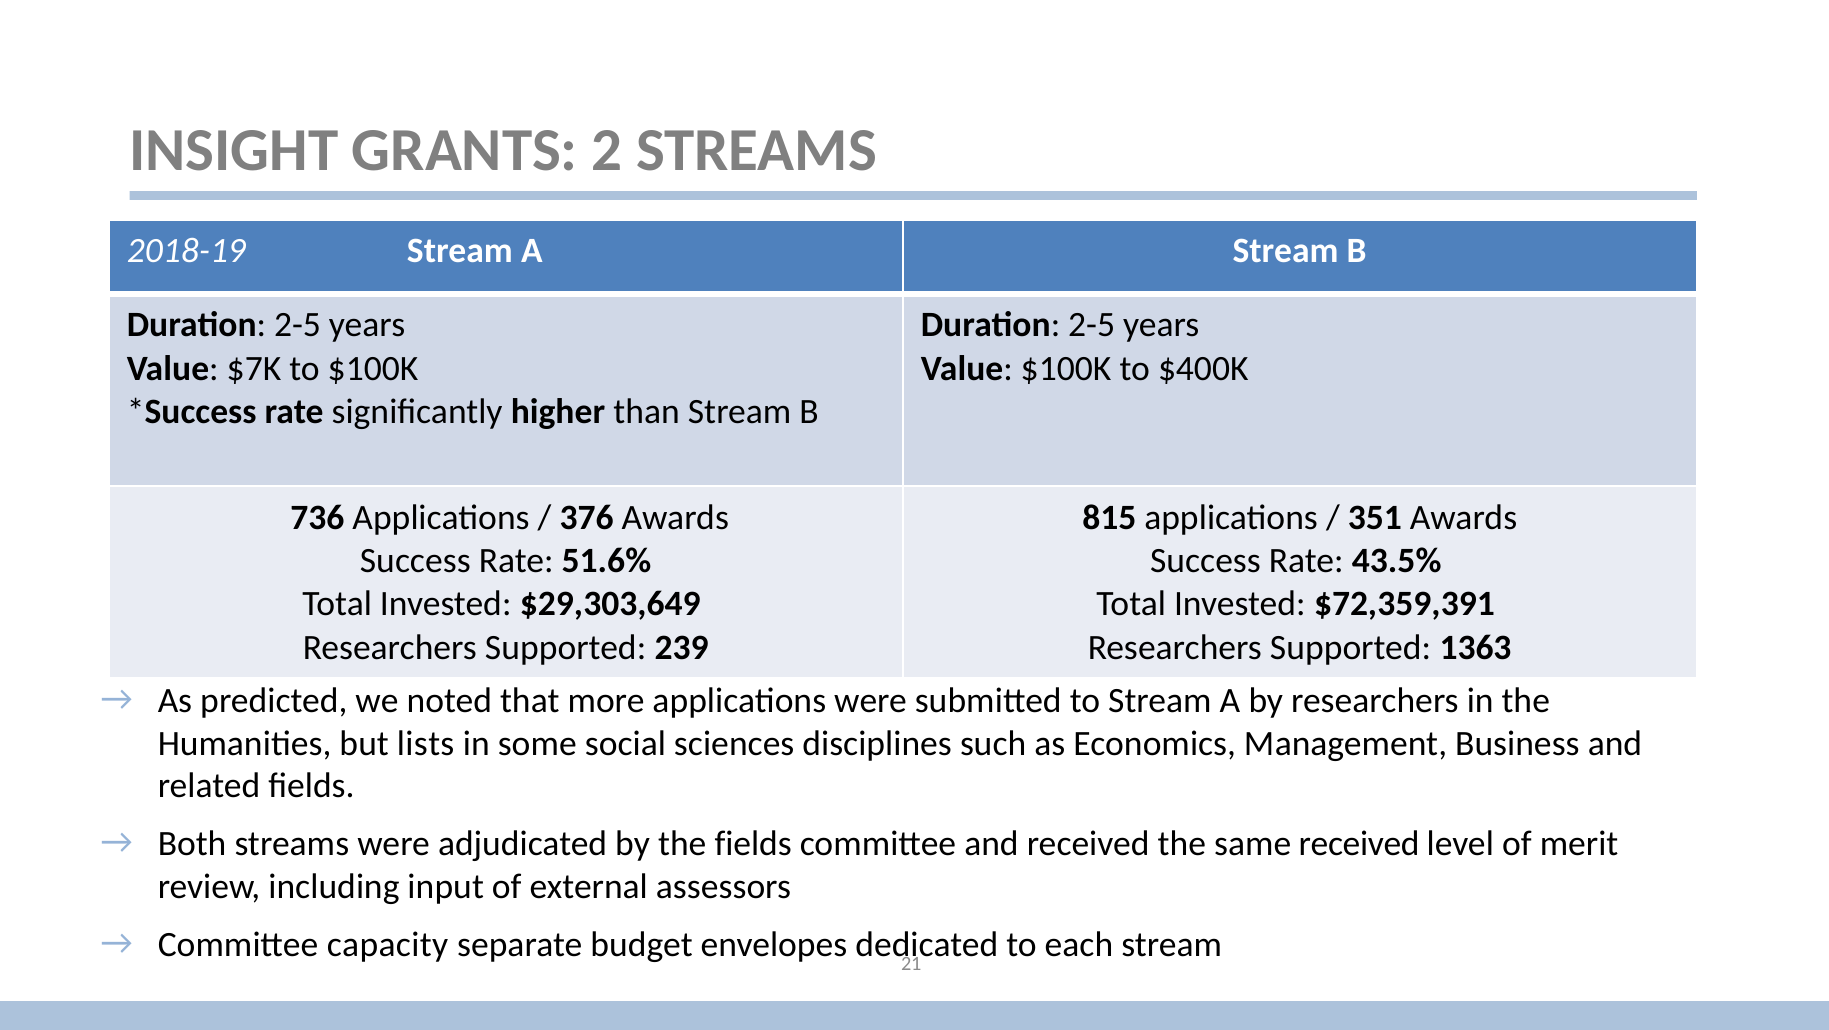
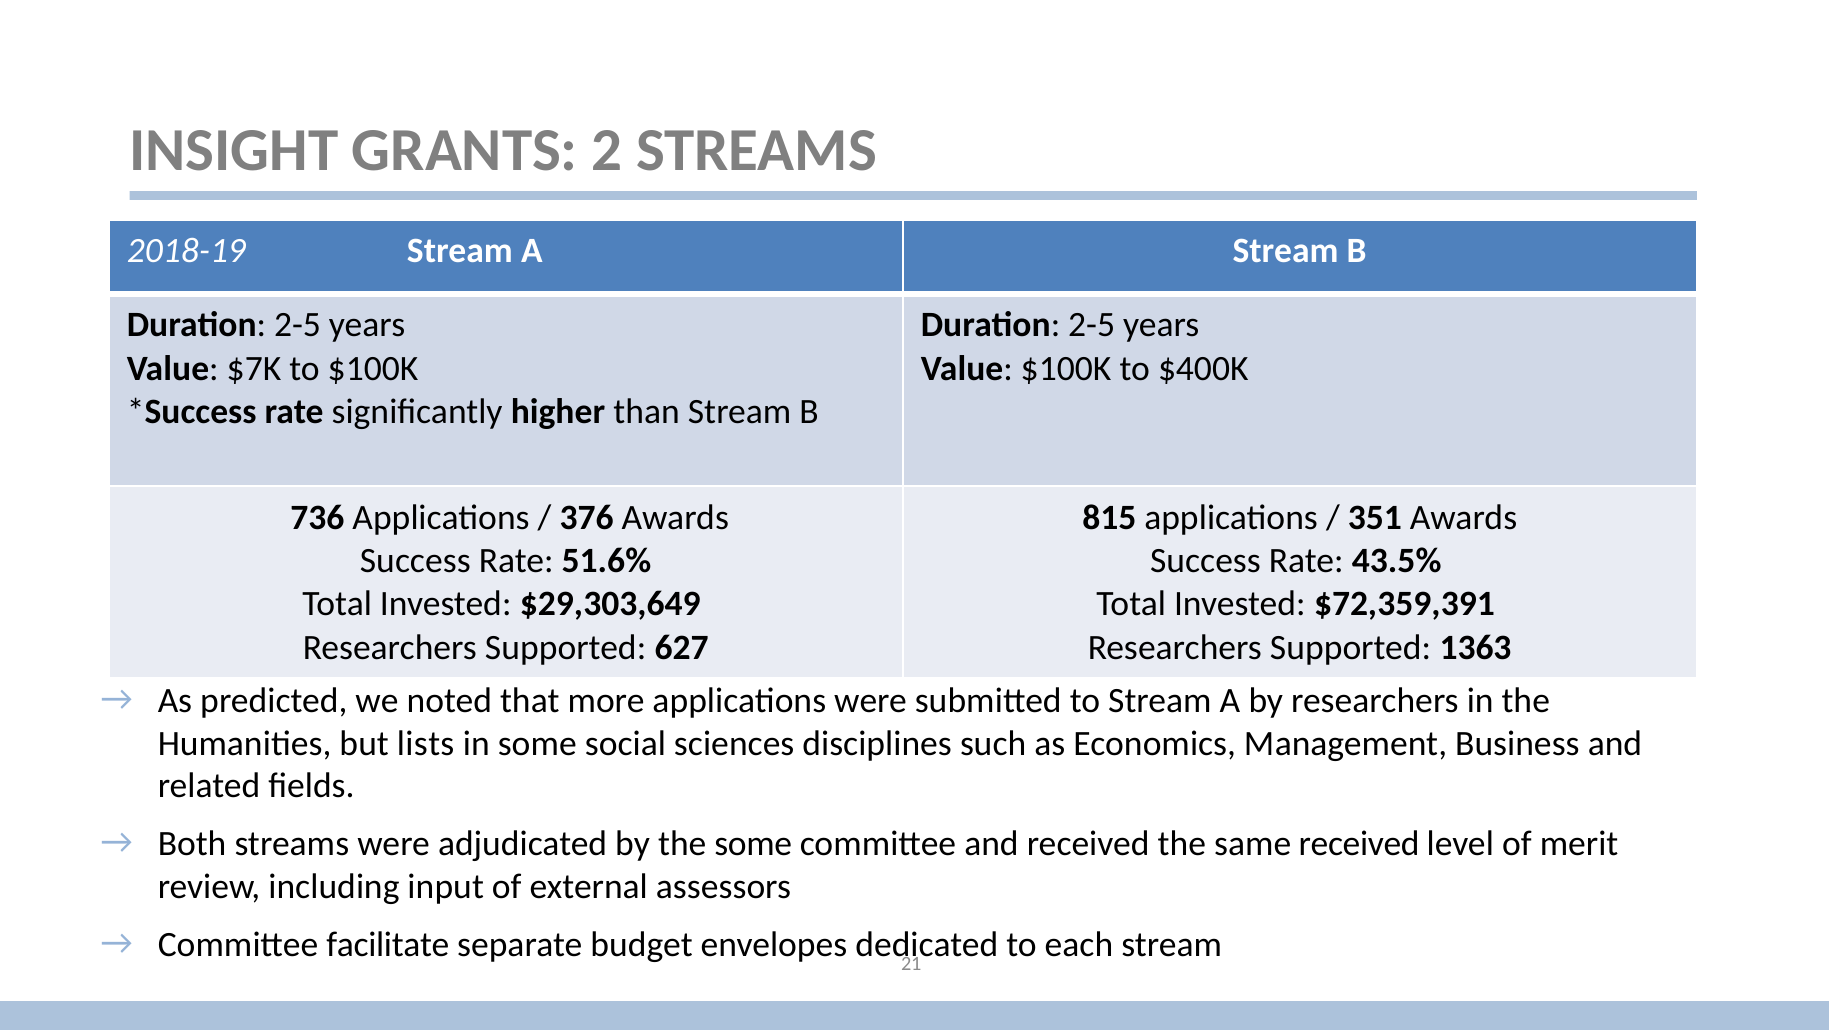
239: 239 -> 627
the fields: fields -> some
capacity: capacity -> facilitate
